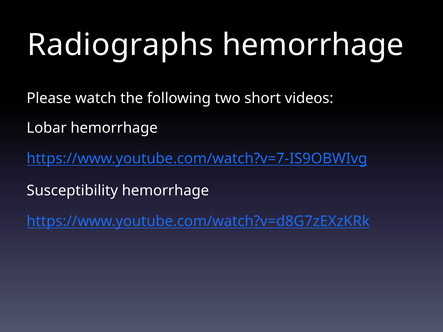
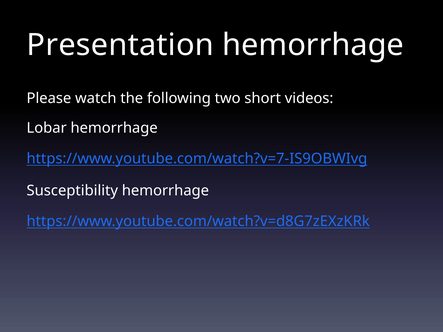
Radiographs: Radiographs -> Presentation
